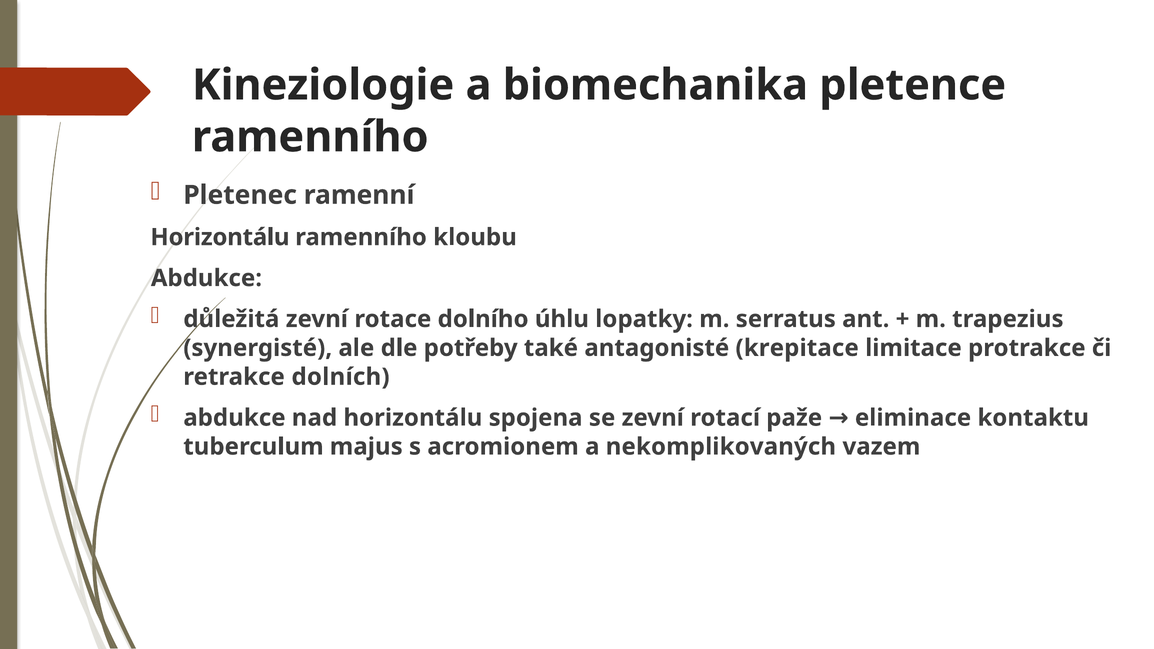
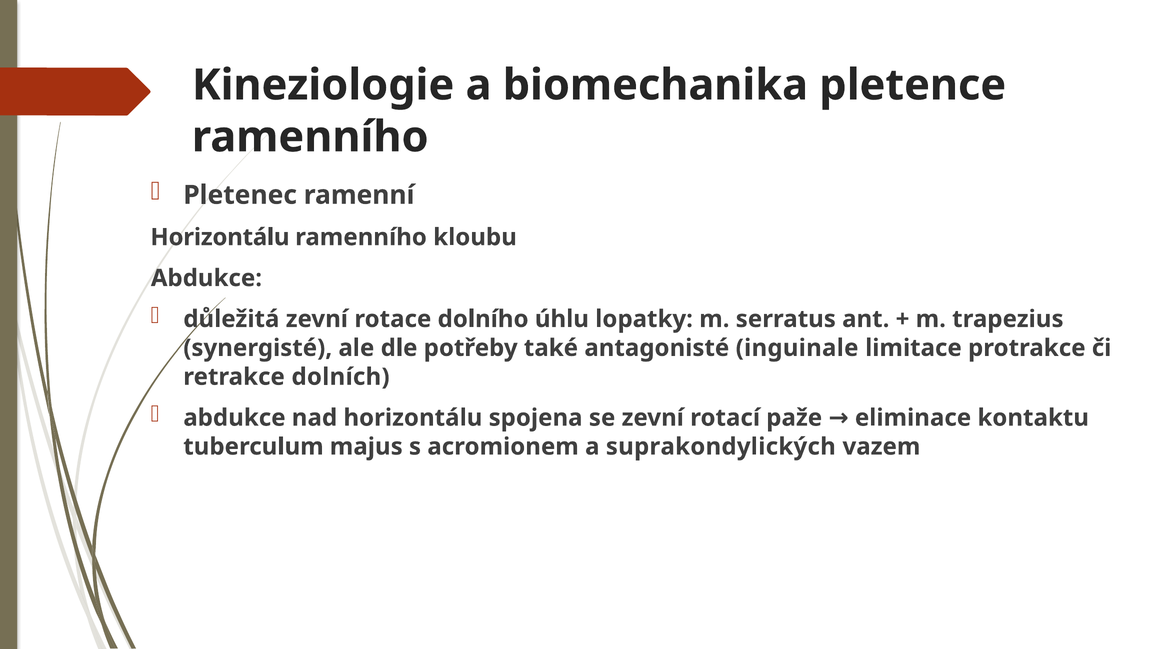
krepitace: krepitace -> inguinale
nekomplikovaných: nekomplikovaných -> suprakondylických
